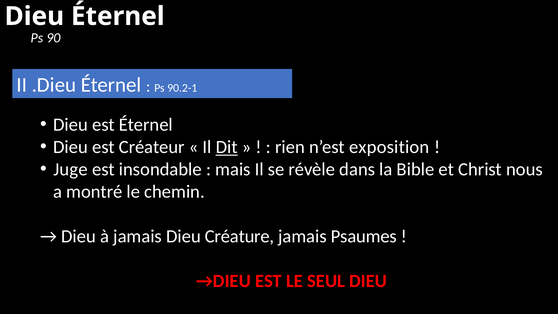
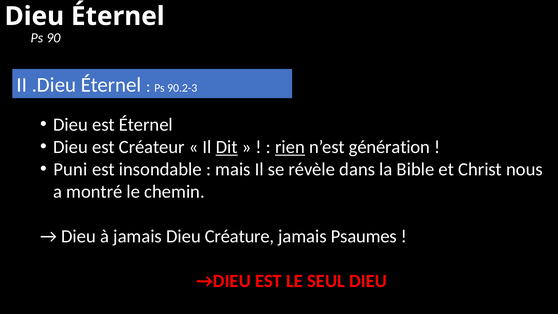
90.2-1: 90.2-1 -> 90.2-3
rien underline: none -> present
exposition: exposition -> génération
Juge: Juge -> Puni
